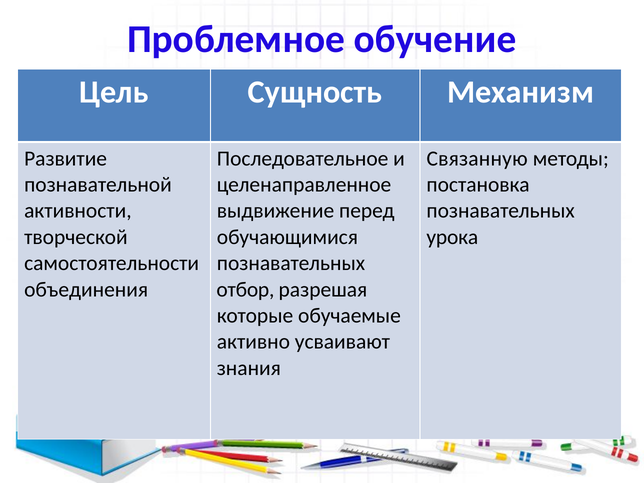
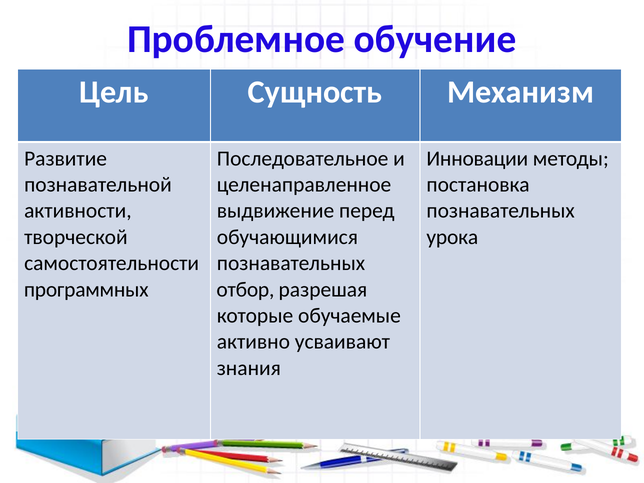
Связанную: Связанную -> Инновации
объединения: объединения -> программных
